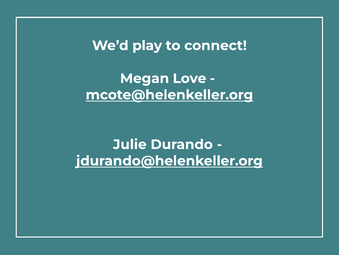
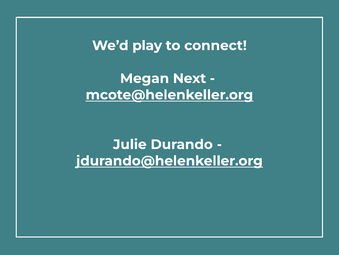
Love: Love -> Next
